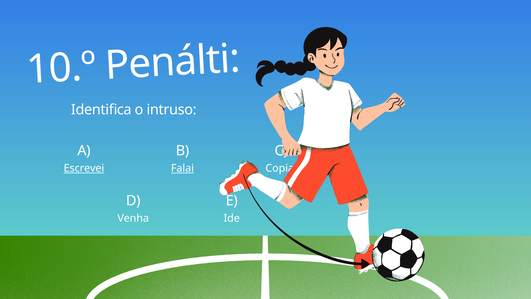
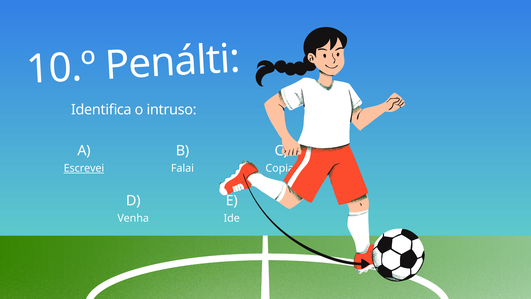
Falai underline: present -> none
